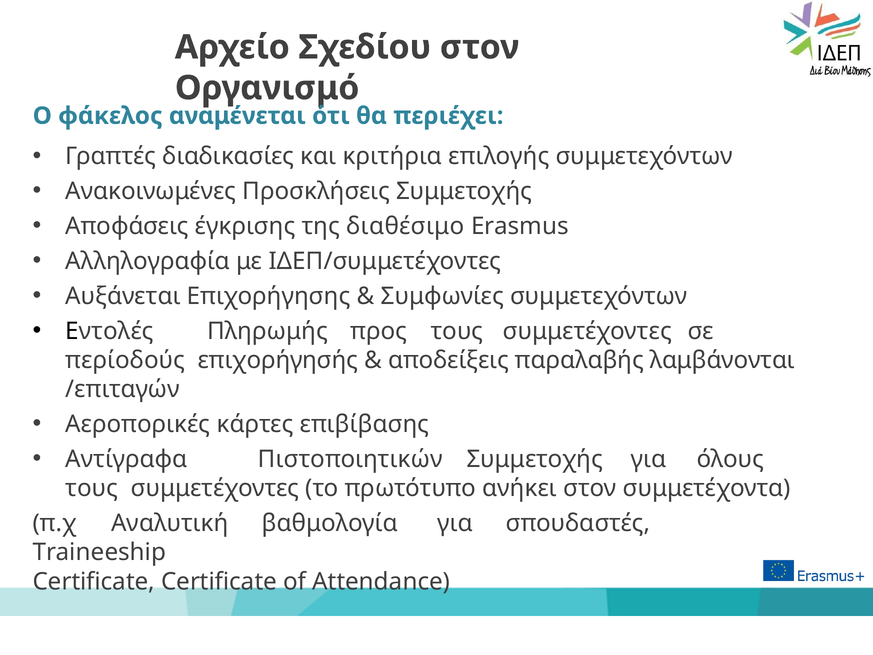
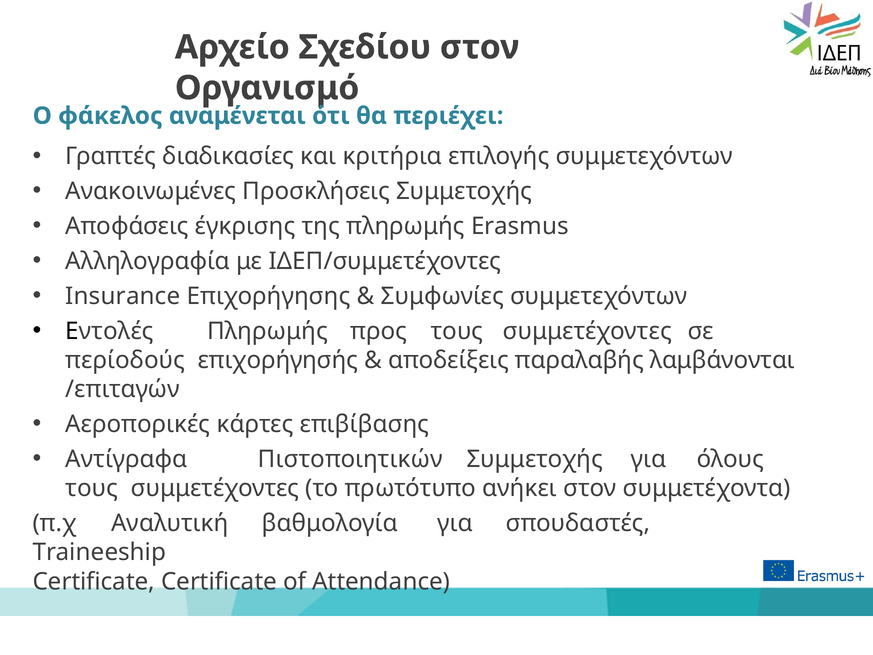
της διαθέσιμο: διαθέσιμο -> πληρωμής
Αυξάνεται: Αυξάνεται -> Insurance
